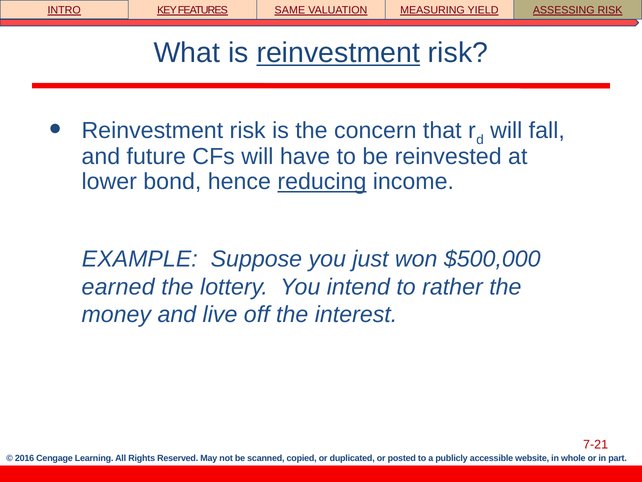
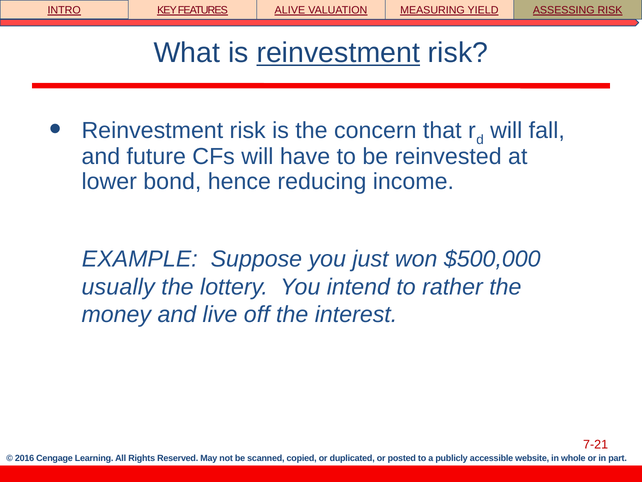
SAME: SAME -> ALIVE
reducing underline: present -> none
earned: earned -> usually
